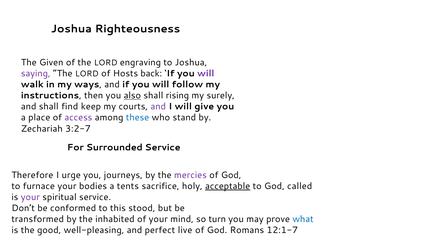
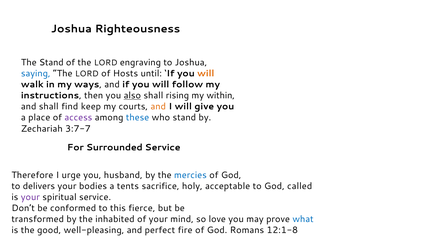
The Given: Given -> Stand
saying colour: purple -> blue
back: back -> until
will at (206, 74) colour: purple -> orange
surely: surely -> within
and at (158, 107) colour: purple -> orange
3:2-7: 3:2-7 -> 3:7-7
journeys: journeys -> husband
mercies colour: purple -> blue
furnace: furnace -> delivers
acceptable underline: present -> none
stood: stood -> fierce
turn: turn -> love
live: live -> fire
12:1-7: 12:1-7 -> 12:1-8
